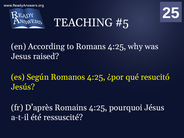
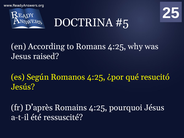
TEACHING: TEACHING -> DOCTRINA
